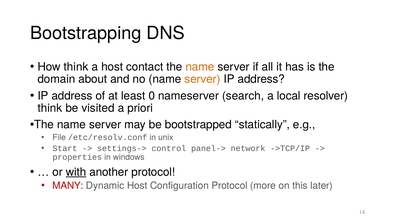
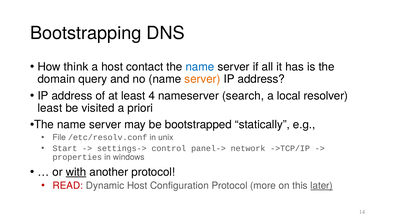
name at (200, 67) colour: orange -> blue
about: about -> query
0: 0 -> 4
think at (50, 108): think -> least
MANY: MANY -> READ
later underline: none -> present
